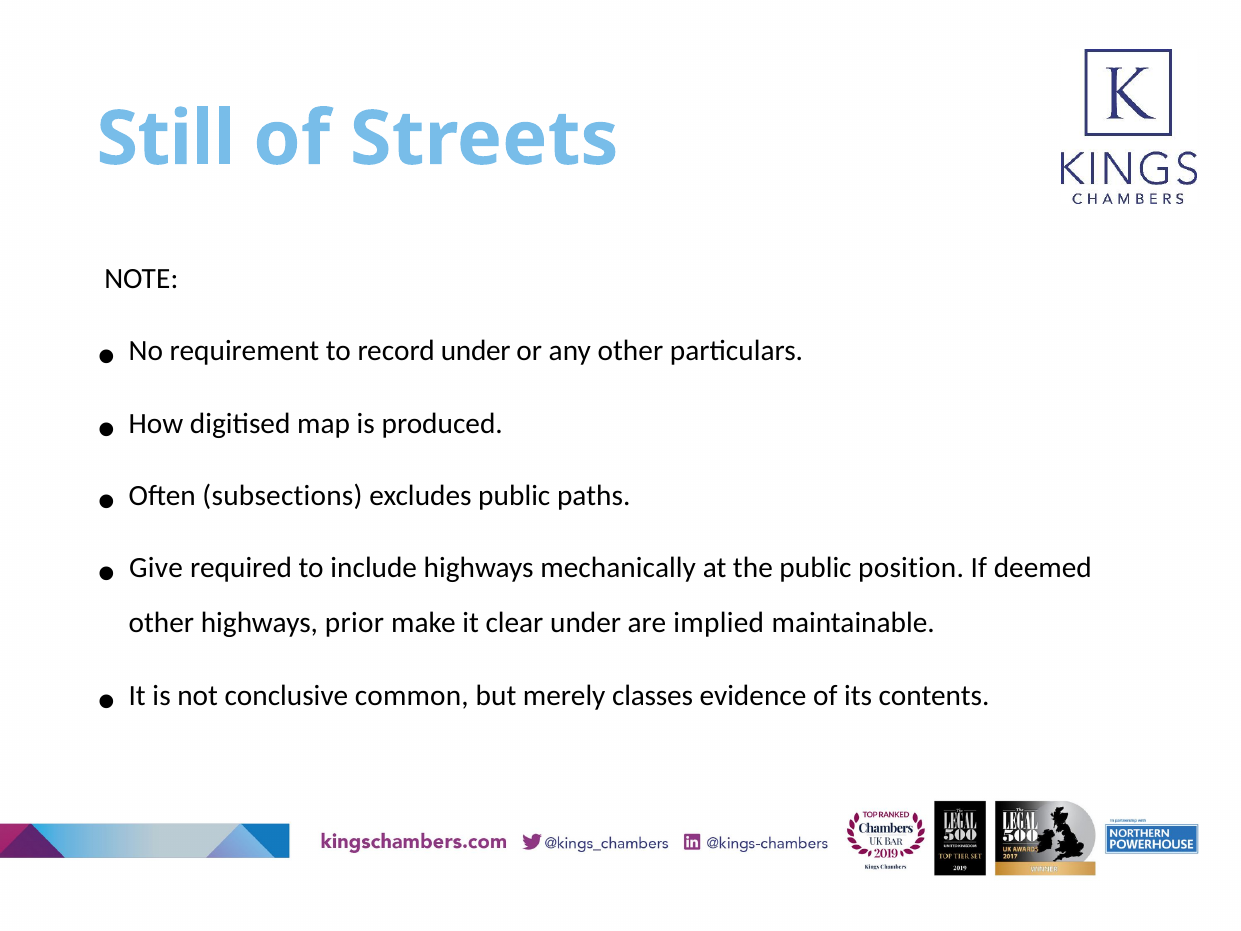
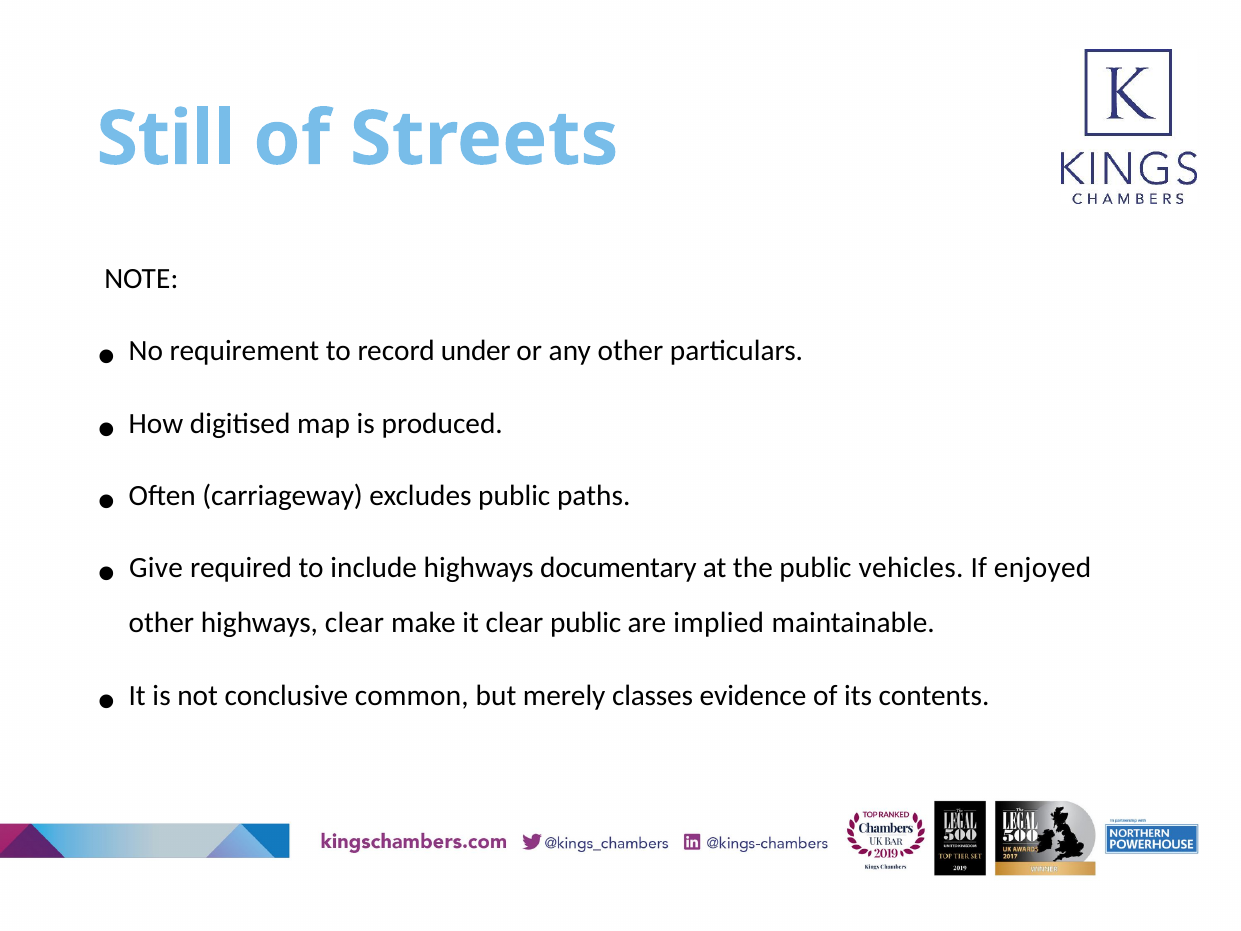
subsections: subsections -> carriageway
mechanically: mechanically -> documentary
position: position -> vehicles
deemed: deemed -> enjoyed
highways prior: prior -> clear
clear under: under -> public
